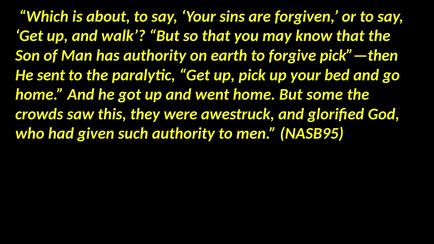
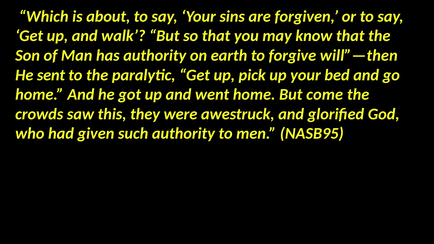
pick”—then: pick”—then -> will”—then
some: some -> come
